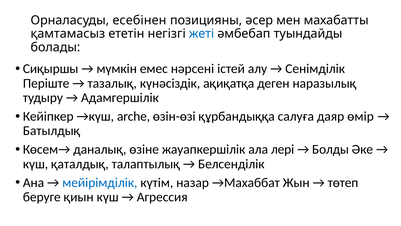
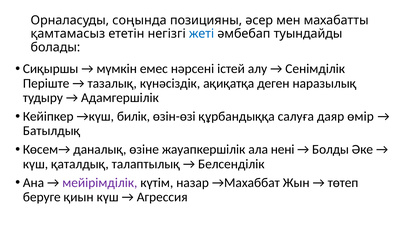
есебінен: есебінен -> соңында
arche: arche -> билік
лері: лері -> нені
мейірімділік colour: blue -> purple
